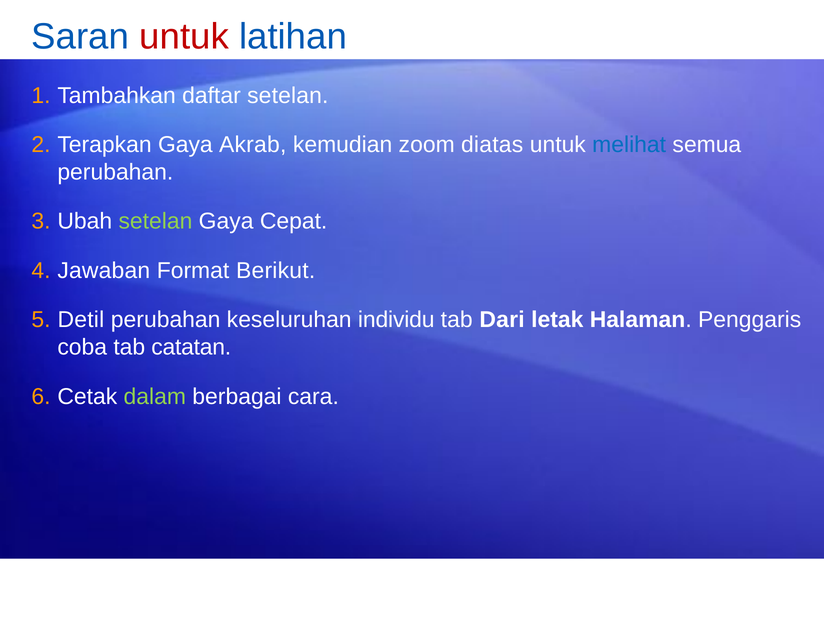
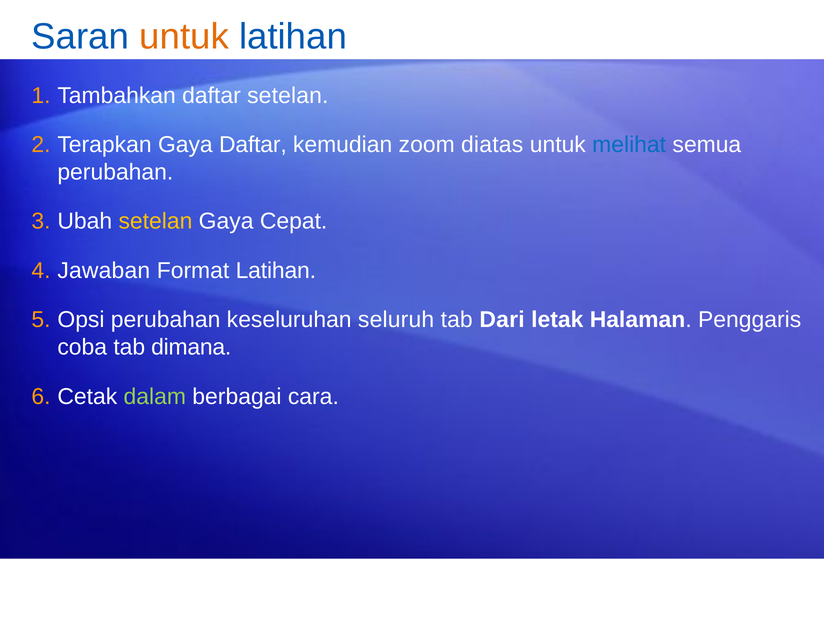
untuk at (184, 37) colour: red -> orange
Gaya Akrab: Akrab -> Daftar
setelan at (155, 221) colour: light green -> yellow
Format Berikut: Berikut -> Latihan
Detil: Detil -> Opsi
individu: individu -> seluruh
catatan: catatan -> dimana
